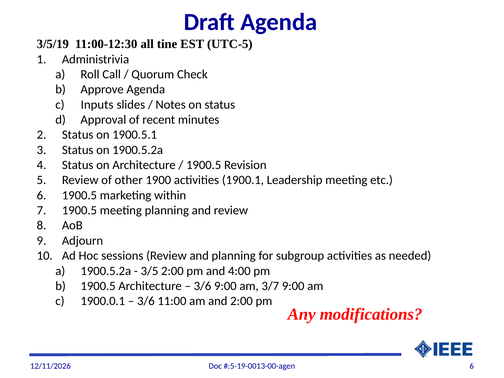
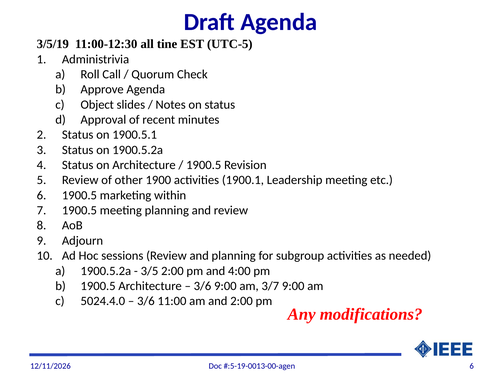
Inputs: Inputs -> Object
1900.0.1: 1900.0.1 -> 5024.4.0
